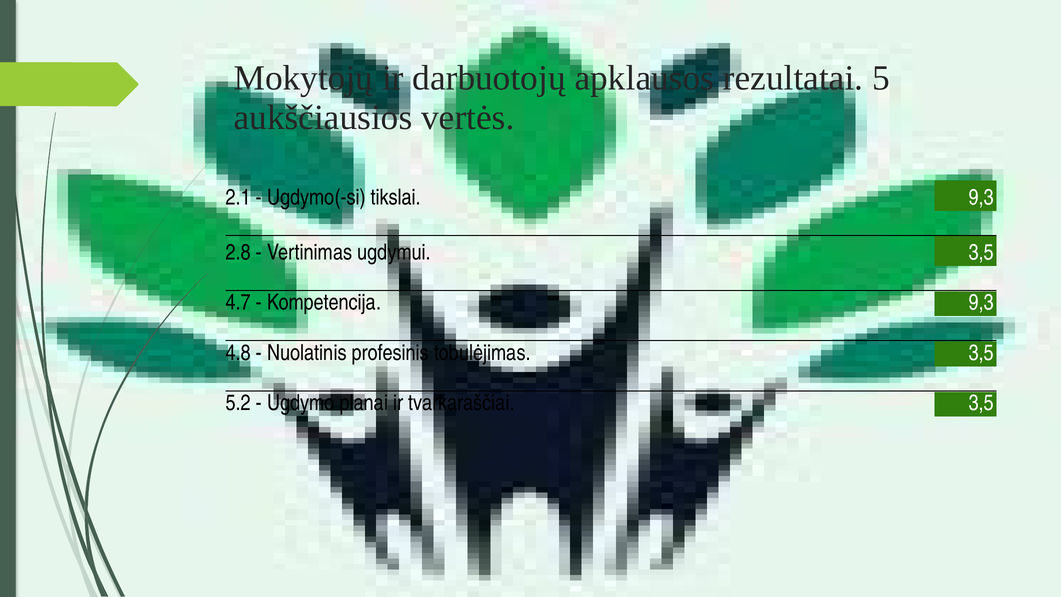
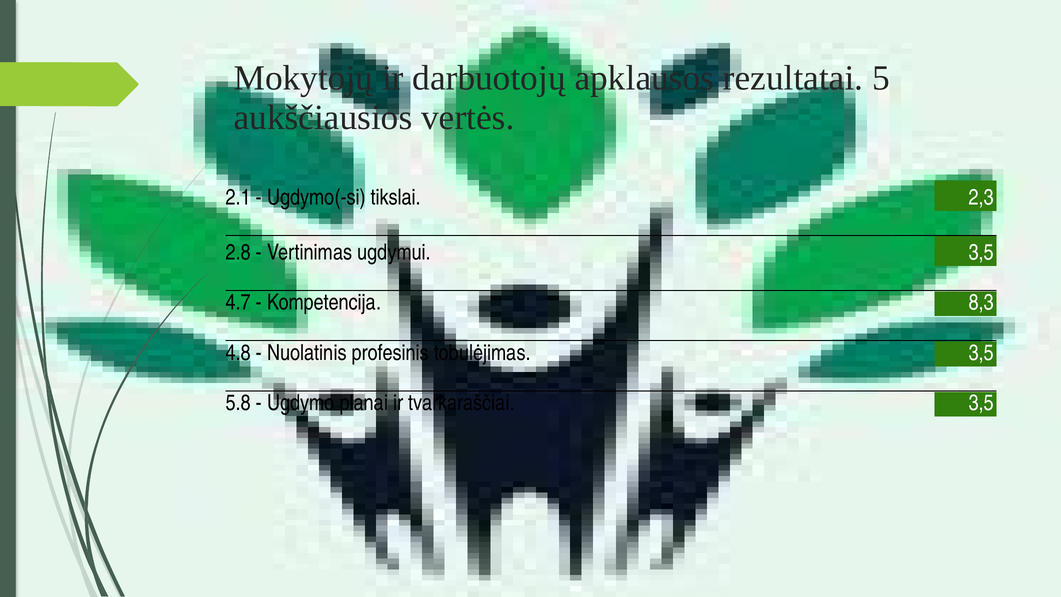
tikslai 9,3: 9,3 -> 2,3
Kompetencija 9,3: 9,3 -> 8,3
5.2: 5.2 -> 5.8
